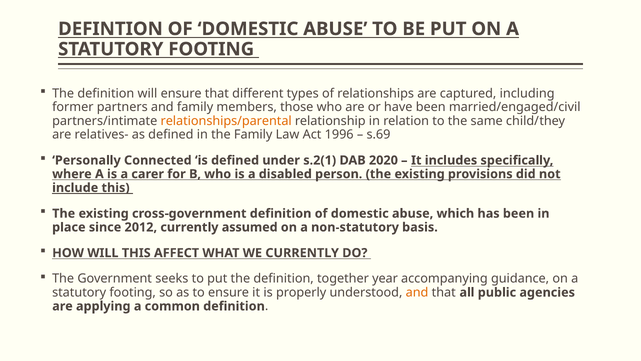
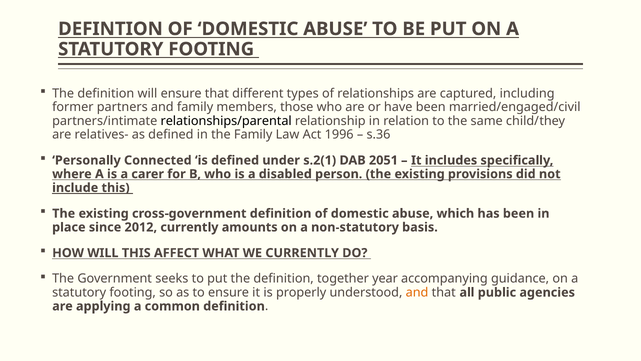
relationships/parental colour: orange -> black
s.69: s.69 -> s.36
2020: 2020 -> 2051
assumed: assumed -> amounts
